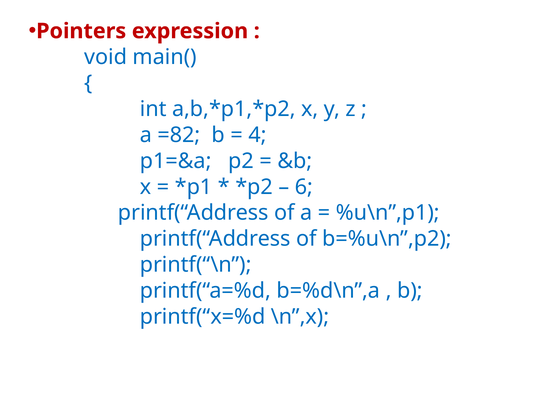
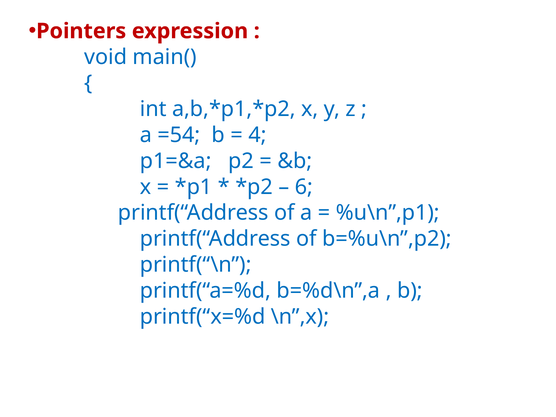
=82: =82 -> =54
